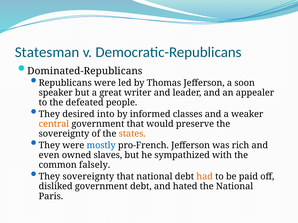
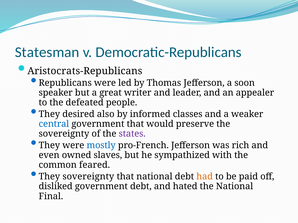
Dominated-Republicans: Dominated-Republicans -> Aristocrats-Republicans
into: into -> also
central colour: orange -> blue
states colour: orange -> purple
falsely: falsely -> feared
Paris: Paris -> Final
